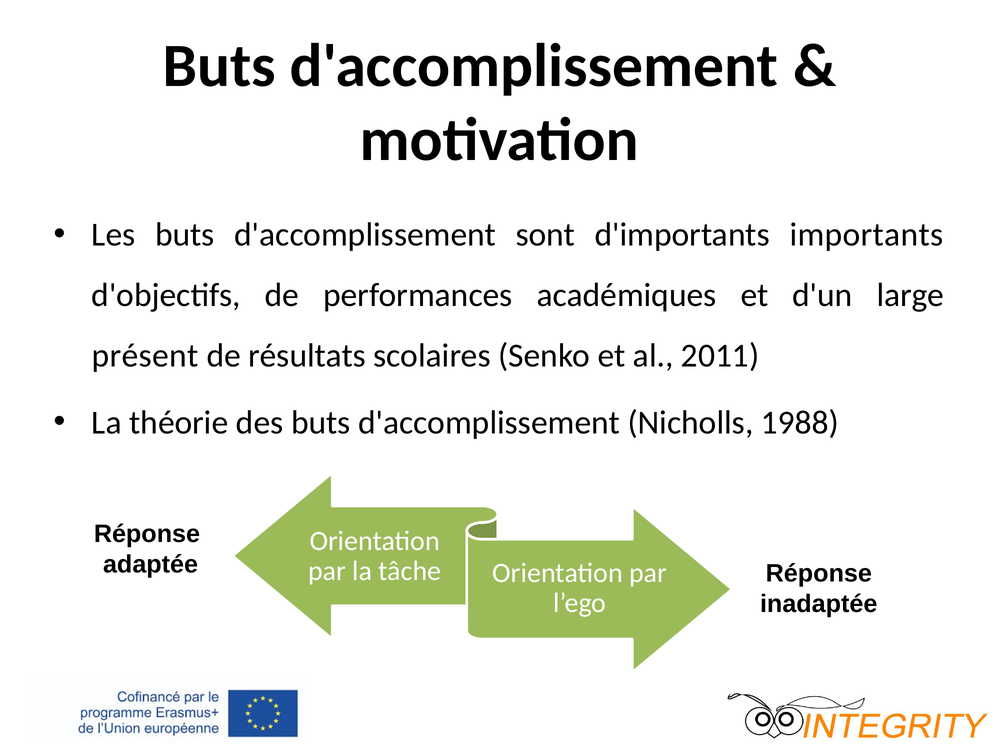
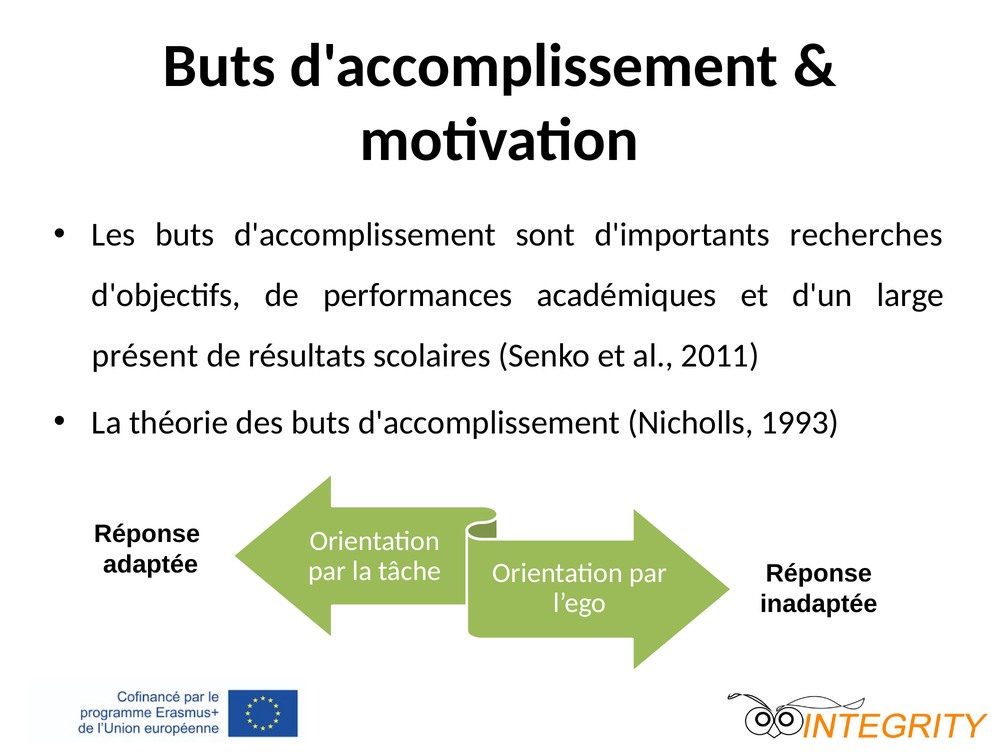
importants: importants -> recherches
1988: 1988 -> 1993
